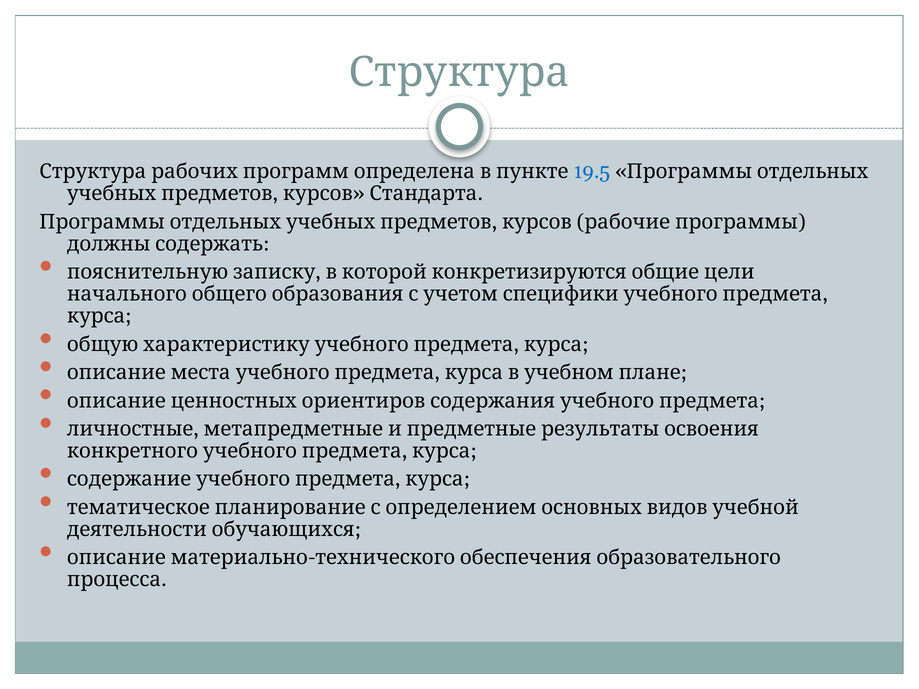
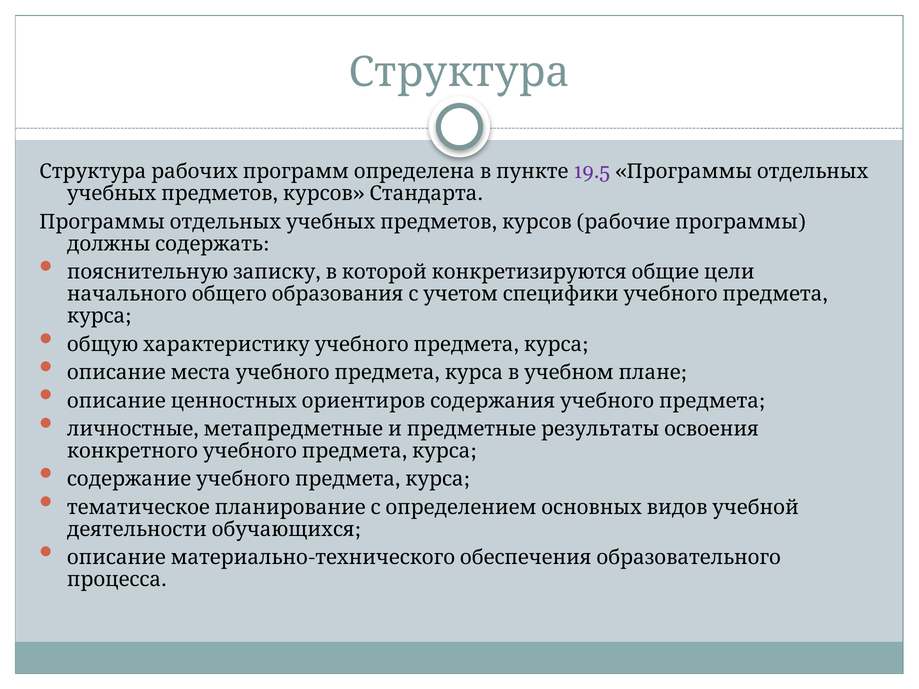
19.5 colour: blue -> purple
